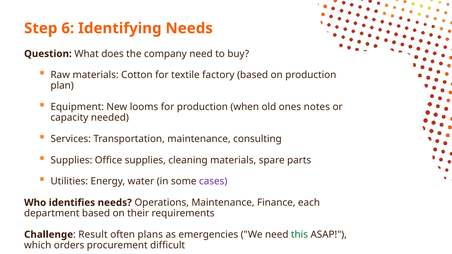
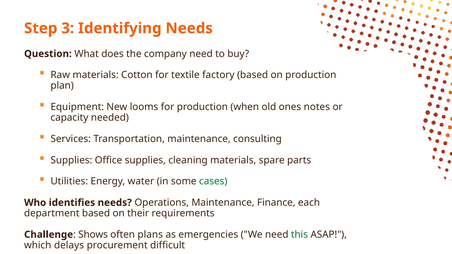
6: 6 -> 3
cases colour: purple -> green
Result: Result -> Shows
orders: orders -> delays
